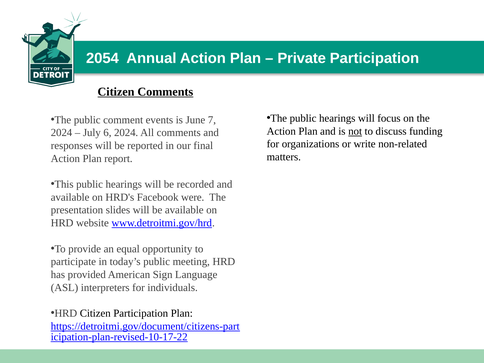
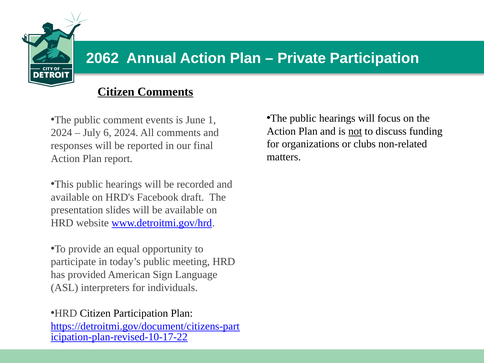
2054: 2054 -> 2062
7: 7 -> 1
write: write -> clubs
were: were -> draft
